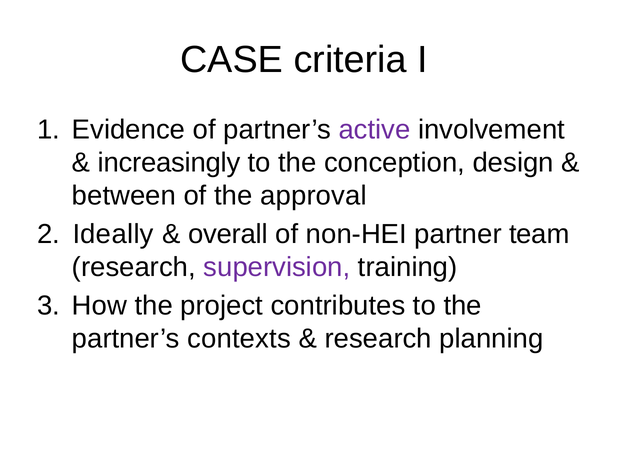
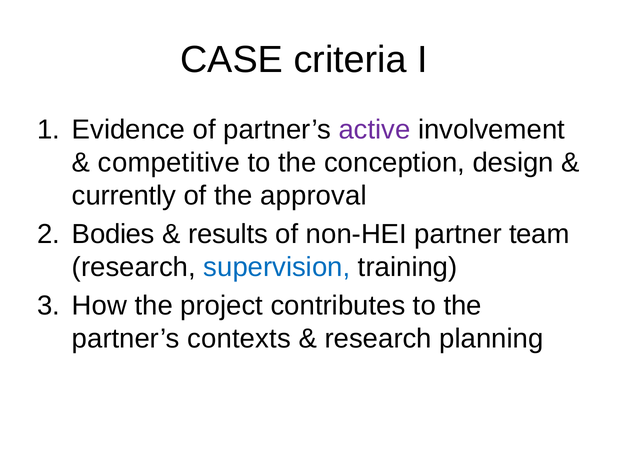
increasingly: increasingly -> competitive
between: between -> currently
Ideally: Ideally -> Bodies
overall: overall -> results
supervision colour: purple -> blue
